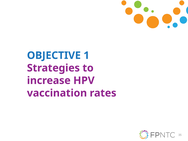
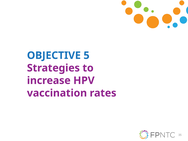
1: 1 -> 5
